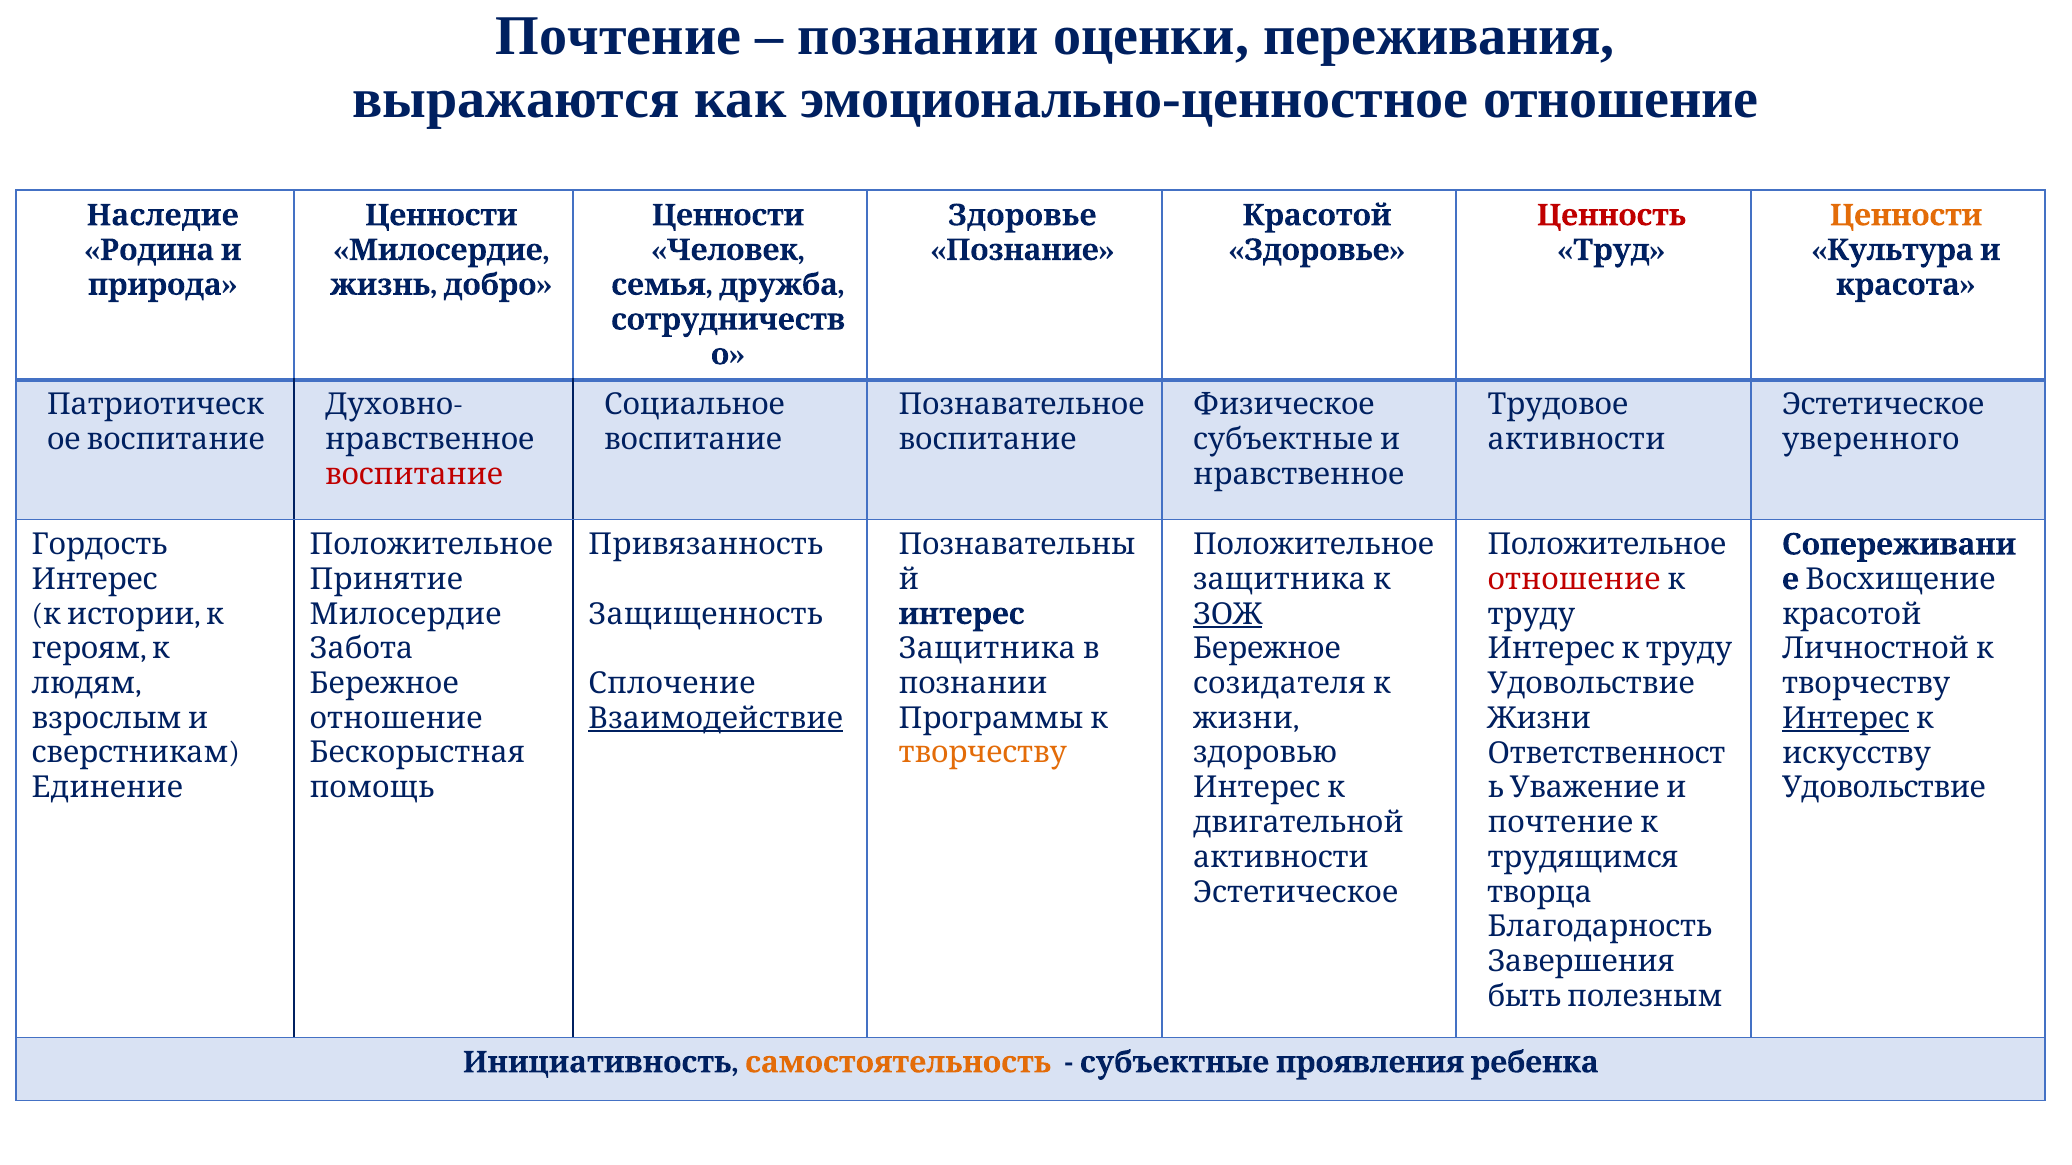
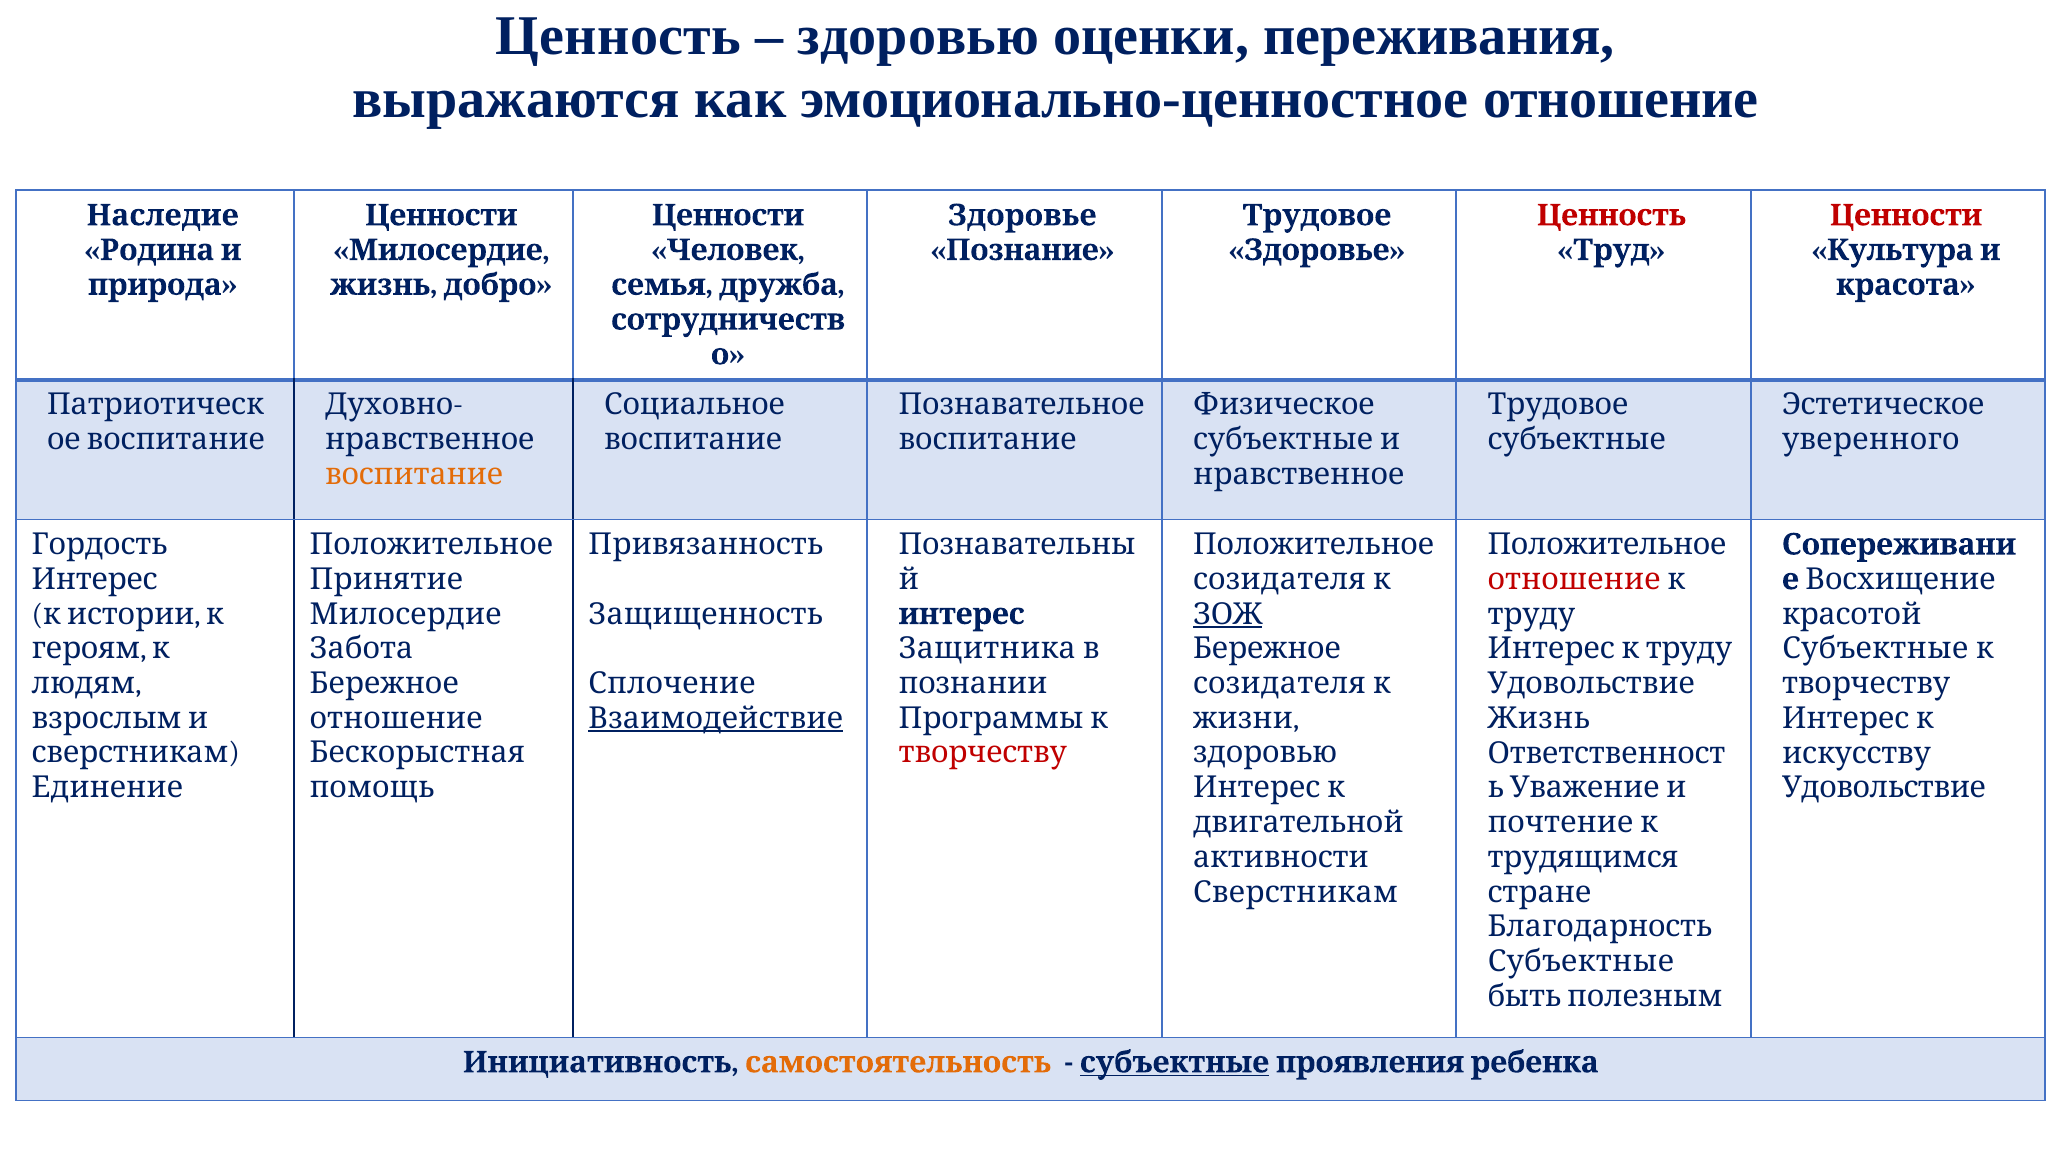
Почтение at (618, 36): Почтение -> Ценность
познании at (919, 36): познании -> здоровью
Красотой at (1317, 215): Красотой -> Трудовое
Ценности at (1906, 215) colour: orange -> red
активности at (1576, 440): активности -> субъектные
воспитание at (414, 474) colour: red -> orange
защитника at (1280, 580): защитника -> созидателя
Личностной at (1876, 649): Личностной -> Субъектные
Жизни at (1539, 719): Жизни -> Жизнь
Интерес at (1846, 719) underline: present -> none
творчеству at (983, 753) colour: orange -> red
Эстетическое at (1296, 892): Эстетическое -> Сверстникам
творца: творца -> стране
Завершения at (1581, 962): Завершения -> Субъектные
субъектные at (1175, 1063) underline: none -> present
